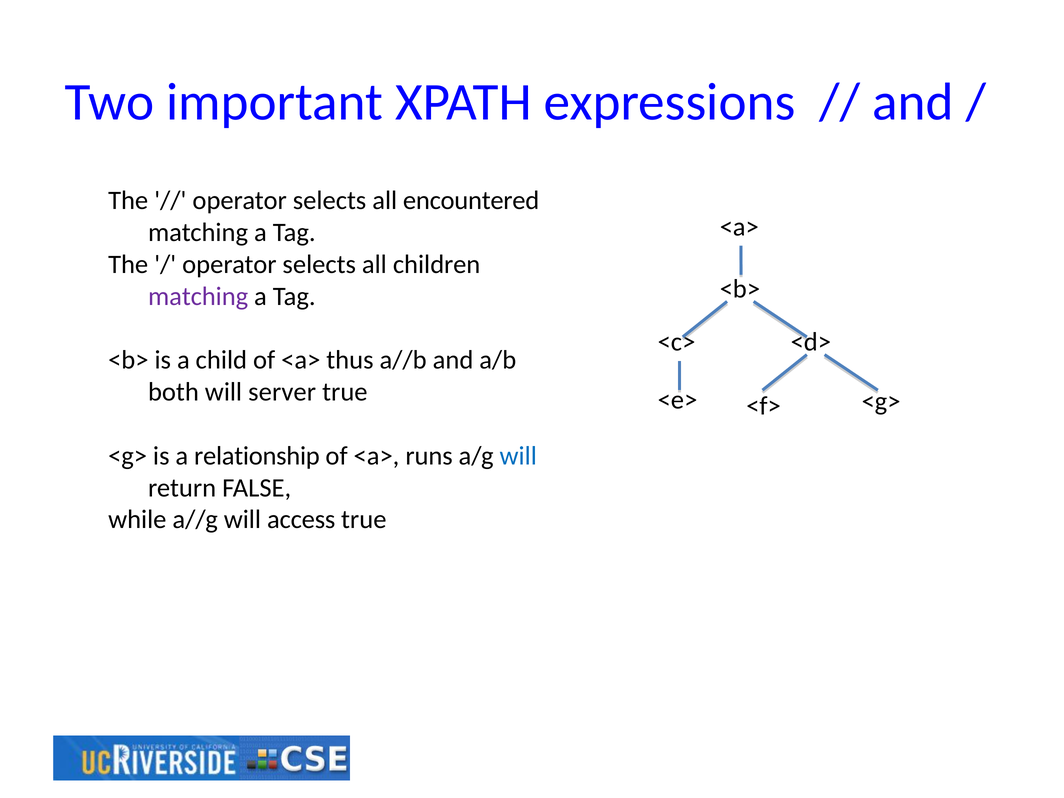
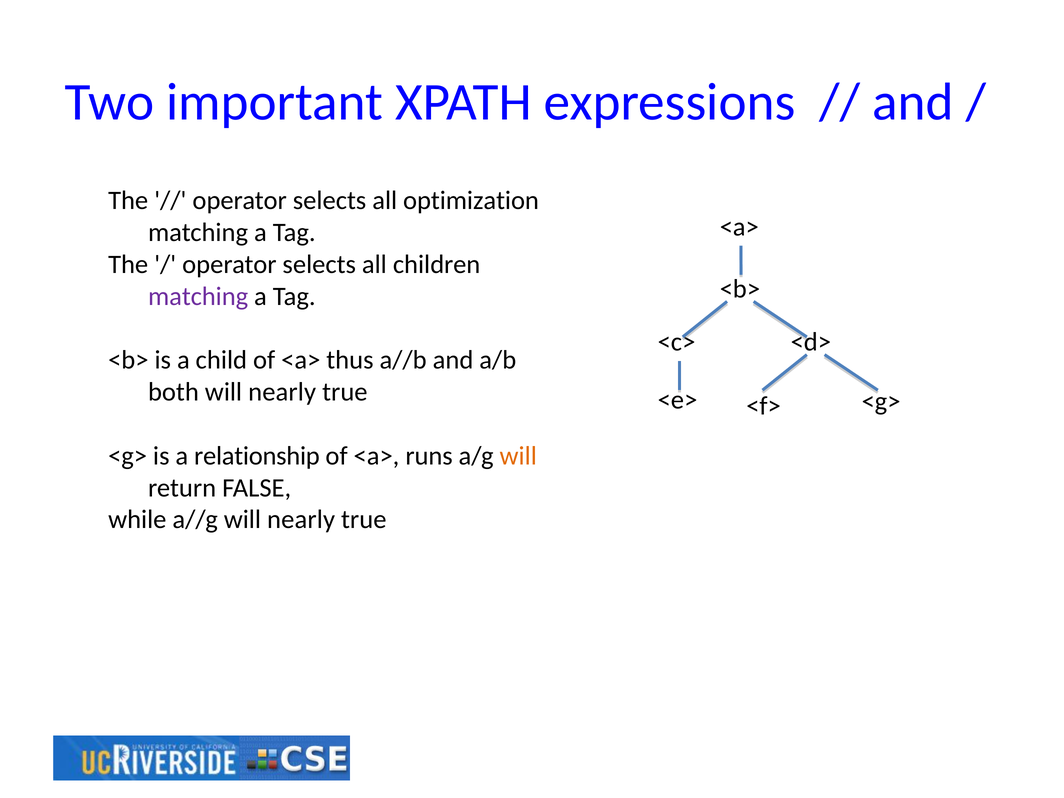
encountered: encountered -> optimization
both will server: server -> nearly
will at (518, 456) colour: blue -> orange
a//g will access: access -> nearly
